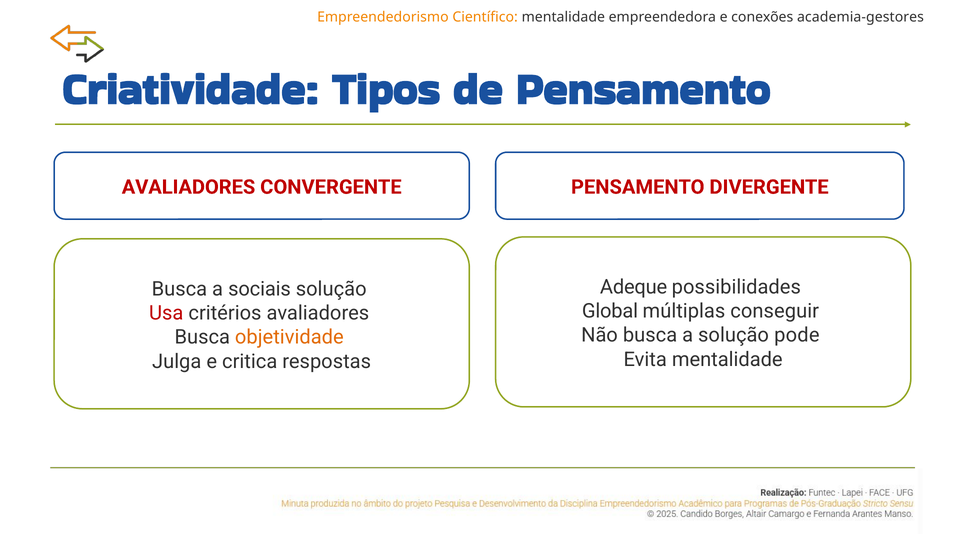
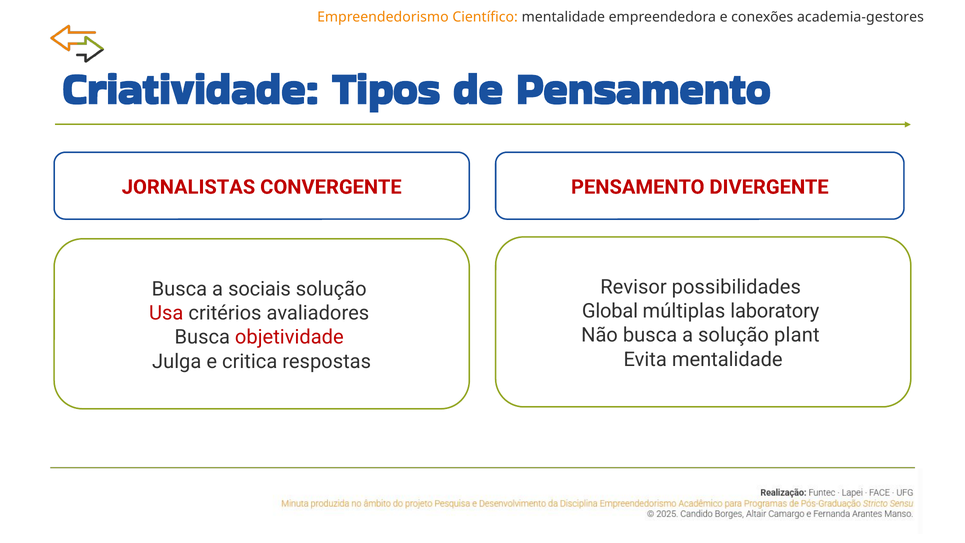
AVALIADORES at (189, 187): AVALIADORES -> JORNALISTAS
Adeque: Adeque -> Revisor
conseguir: conseguir -> laboratory
pode: pode -> plant
objetividade colour: orange -> red
